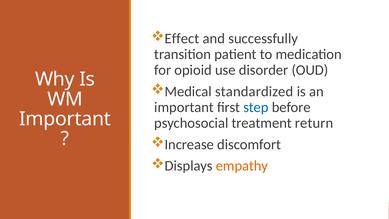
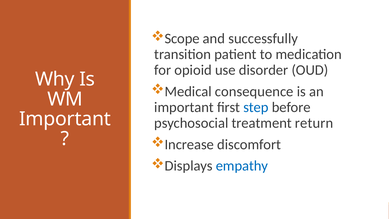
Effect: Effect -> Scope
standardized: standardized -> consequence
empathy colour: orange -> blue
